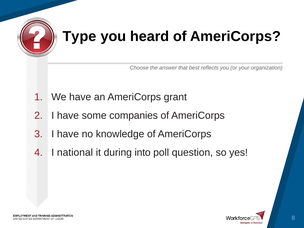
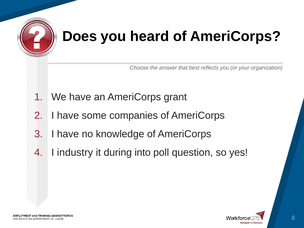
Type: Type -> Does
national: national -> industry
